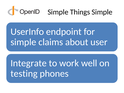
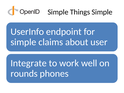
testing: testing -> rounds
